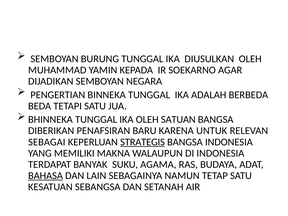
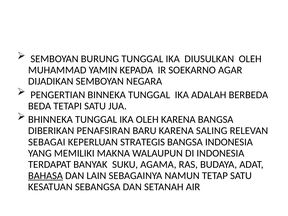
OLEH SATUAN: SATUAN -> KARENA
UNTUK: UNTUK -> SALING
STRATEGIS underline: present -> none
